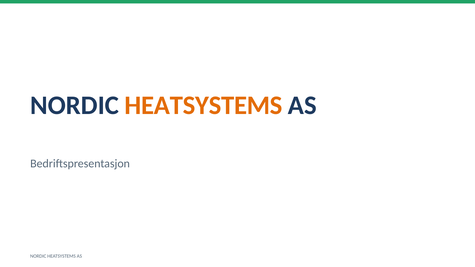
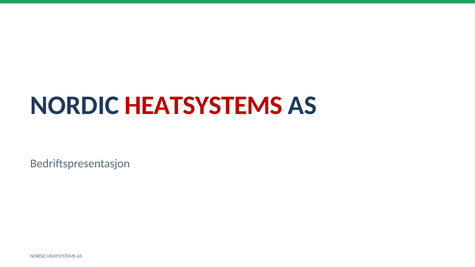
HEATSYSTEMS at (204, 105) colour: orange -> red
